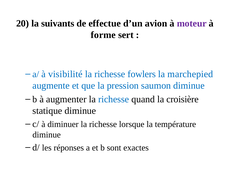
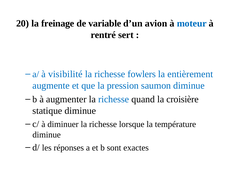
suivants: suivants -> freinage
effectue: effectue -> variable
moteur colour: purple -> blue
forme: forme -> rentré
marchepied: marchepied -> entièrement
